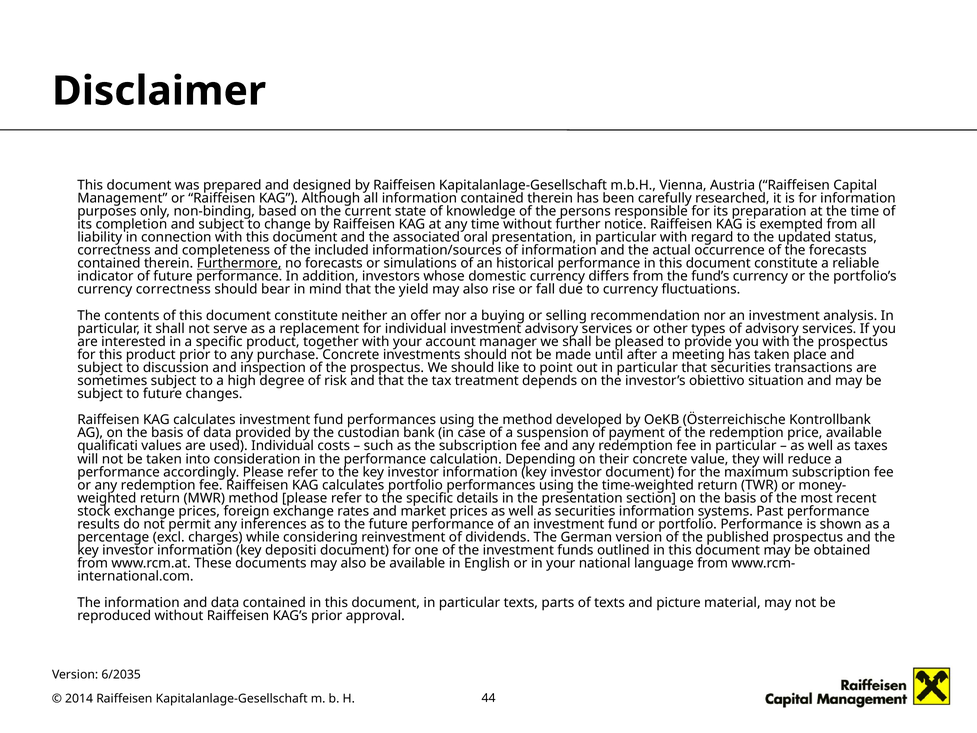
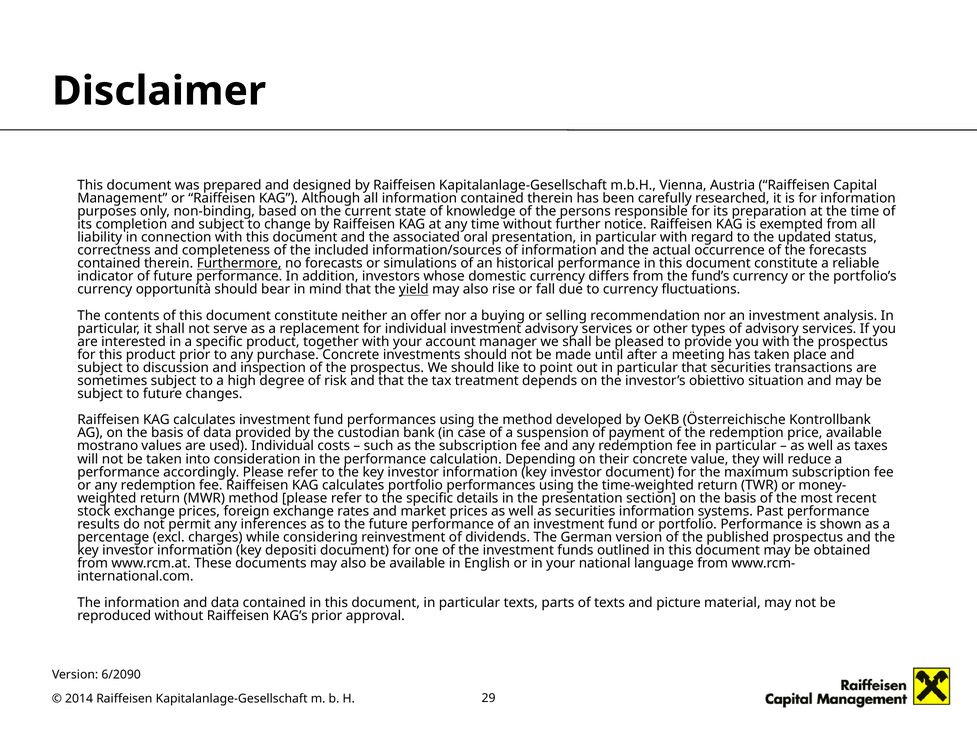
currency correctness: correctness -> opportunità
yield underline: none -> present
qualificati: qualificati -> mostrano
6/2035: 6/2035 -> 6/2090
44: 44 -> 29
